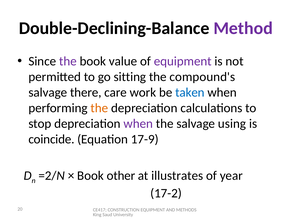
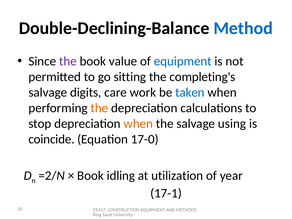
Method colour: purple -> blue
equipment at (183, 61) colour: purple -> blue
compound's: compound's -> completing's
there: there -> digits
when at (138, 124) colour: purple -> orange
17-9: 17-9 -> 17-0
other: other -> idling
illustrates: illustrates -> utilization
17-2: 17-2 -> 17-1
